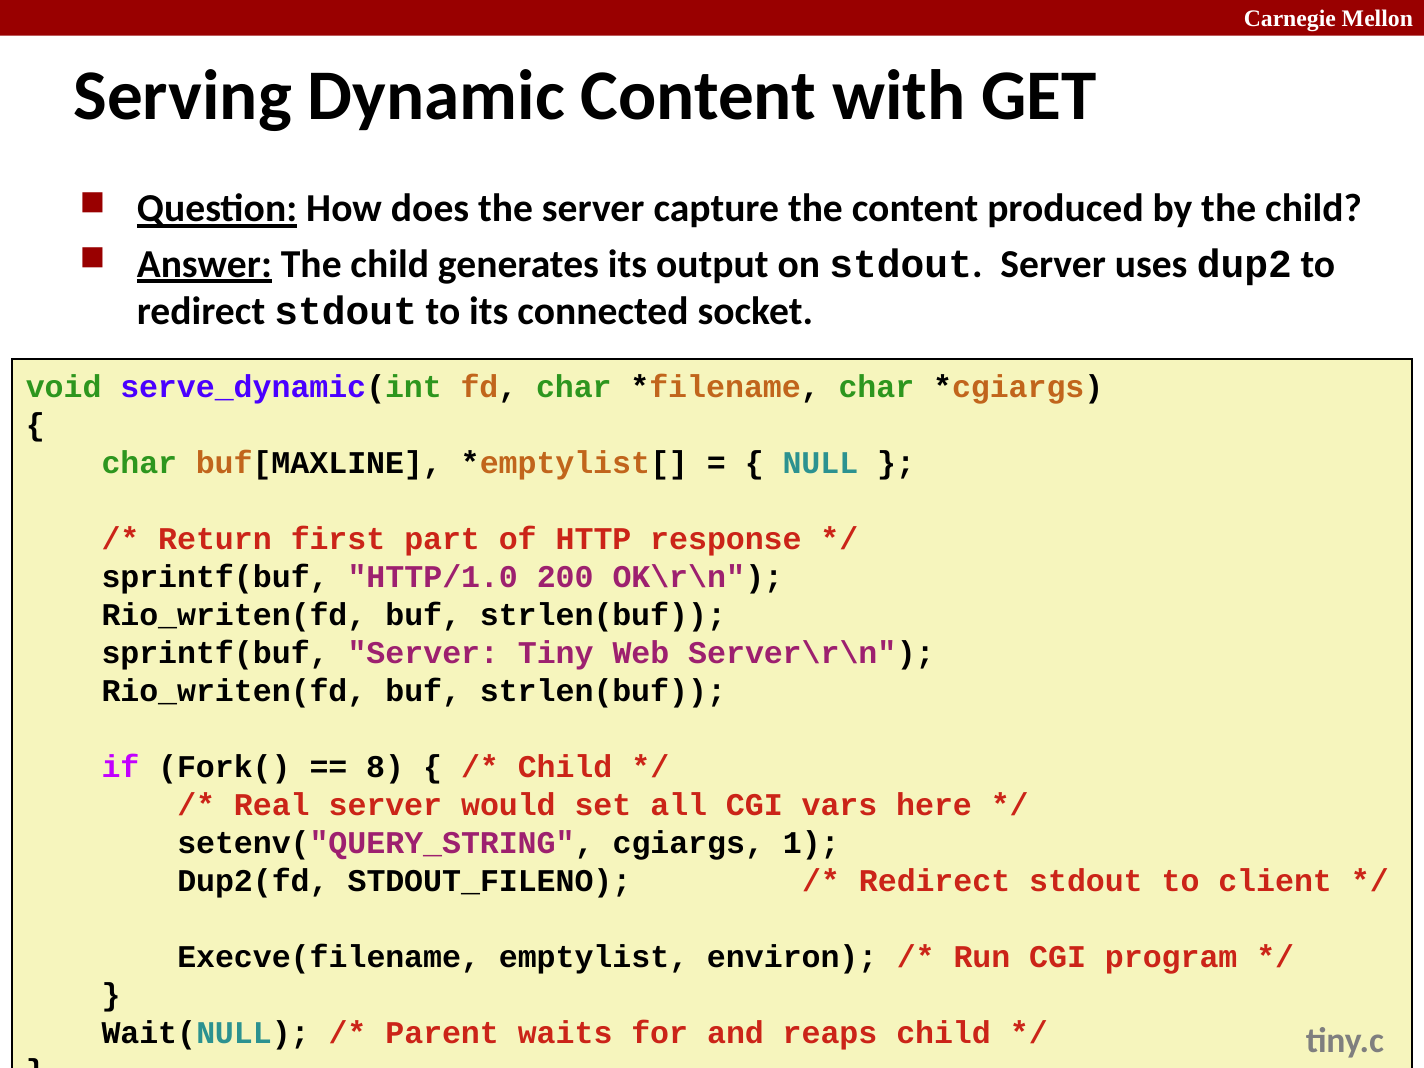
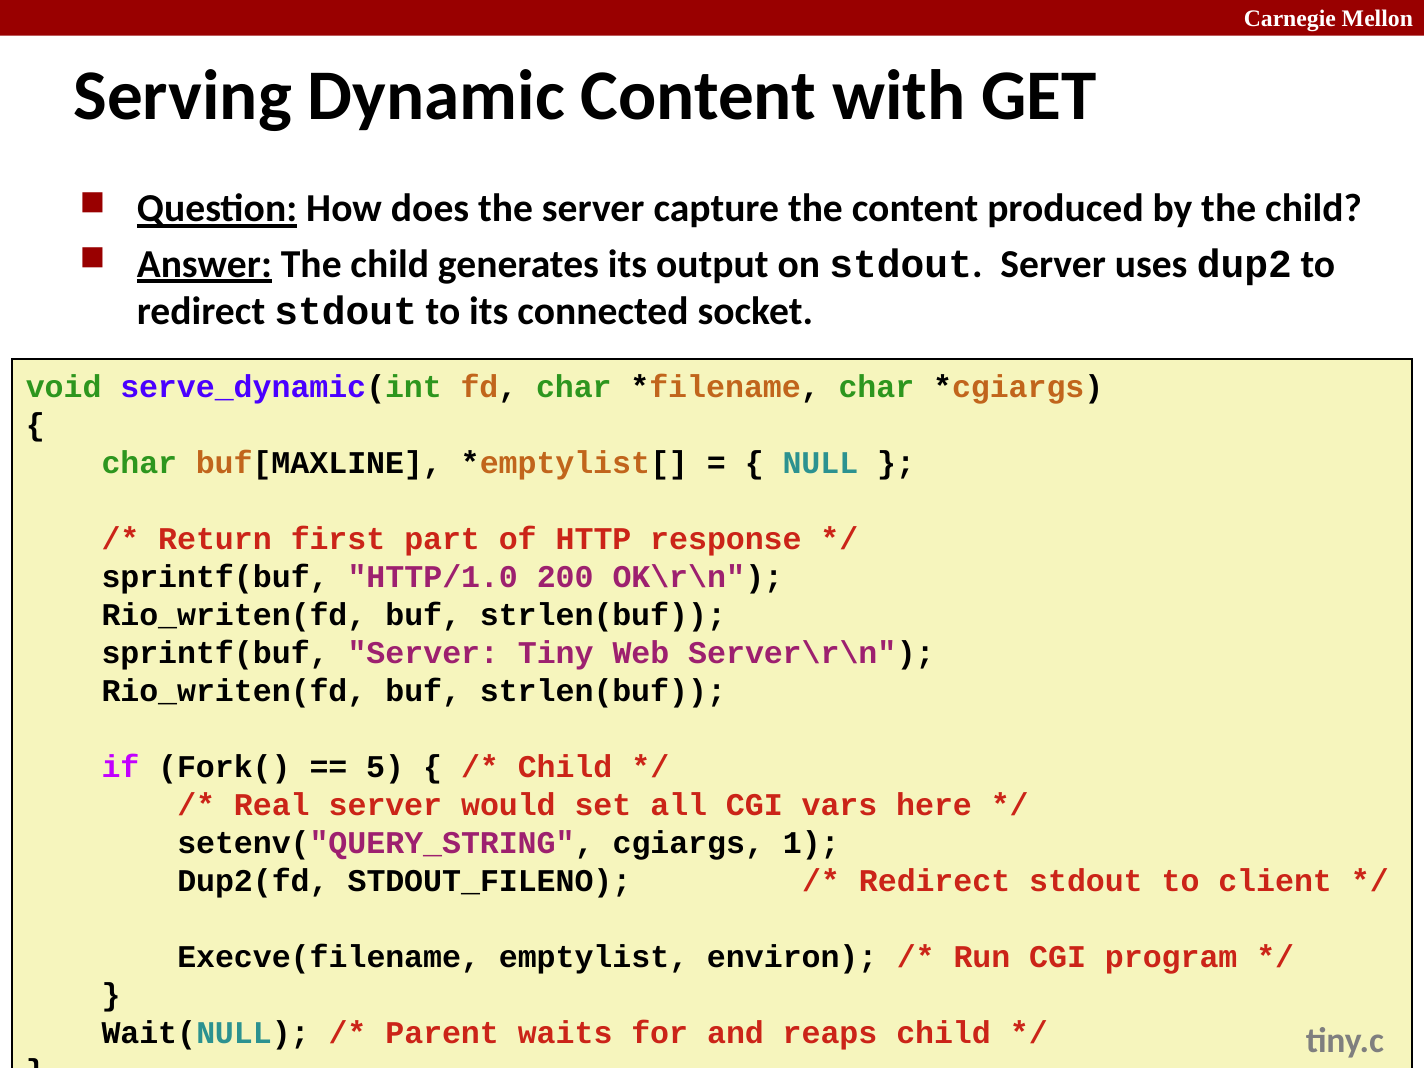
8: 8 -> 5
